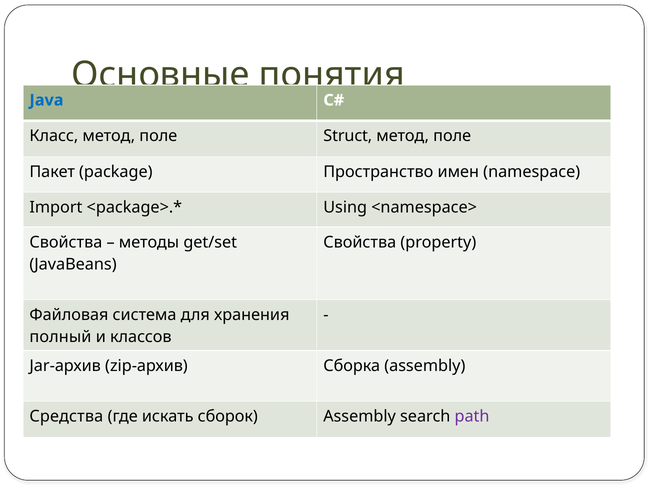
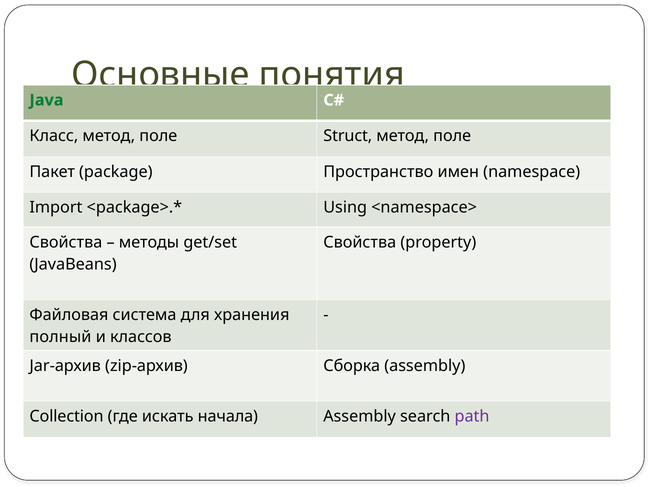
Java colour: blue -> green
Средства: Средства -> Collection
сборок: сборок -> начала
